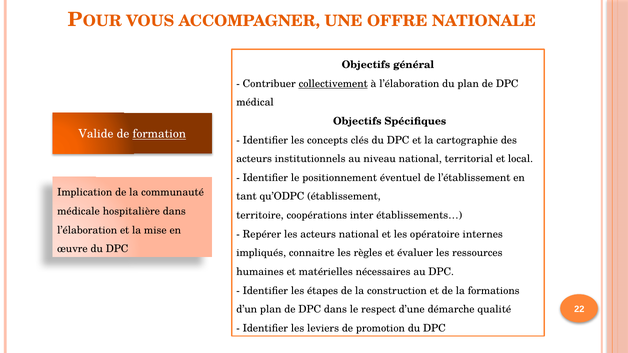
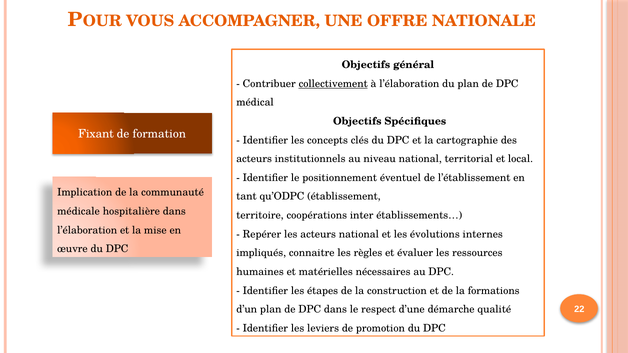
Valide: Valide -> Fixant
formation underline: present -> none
opératoire: opératoire -> évolutions
